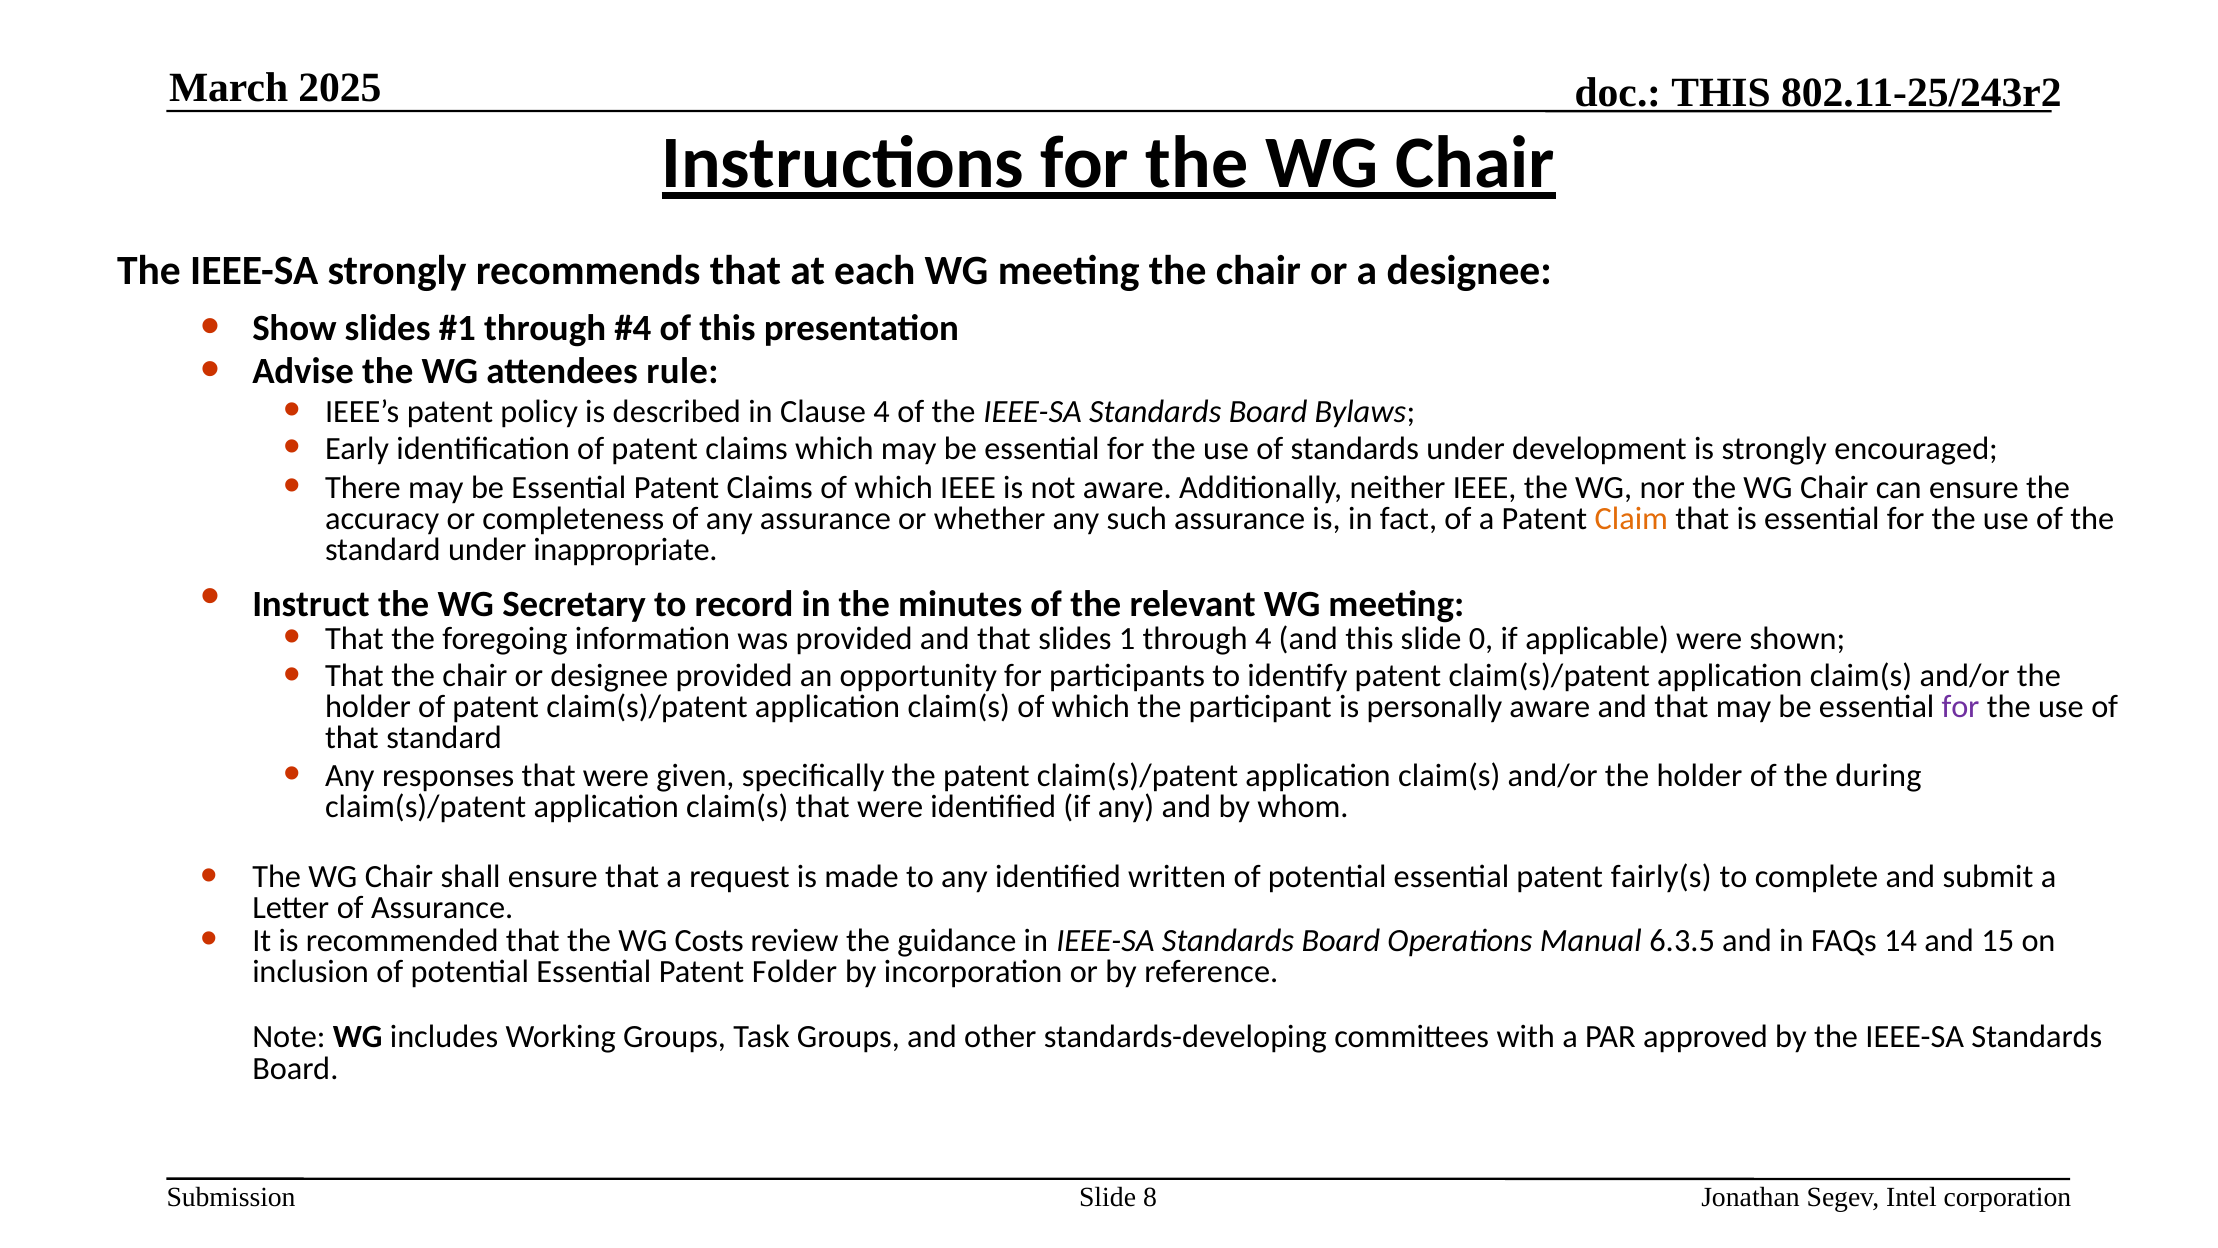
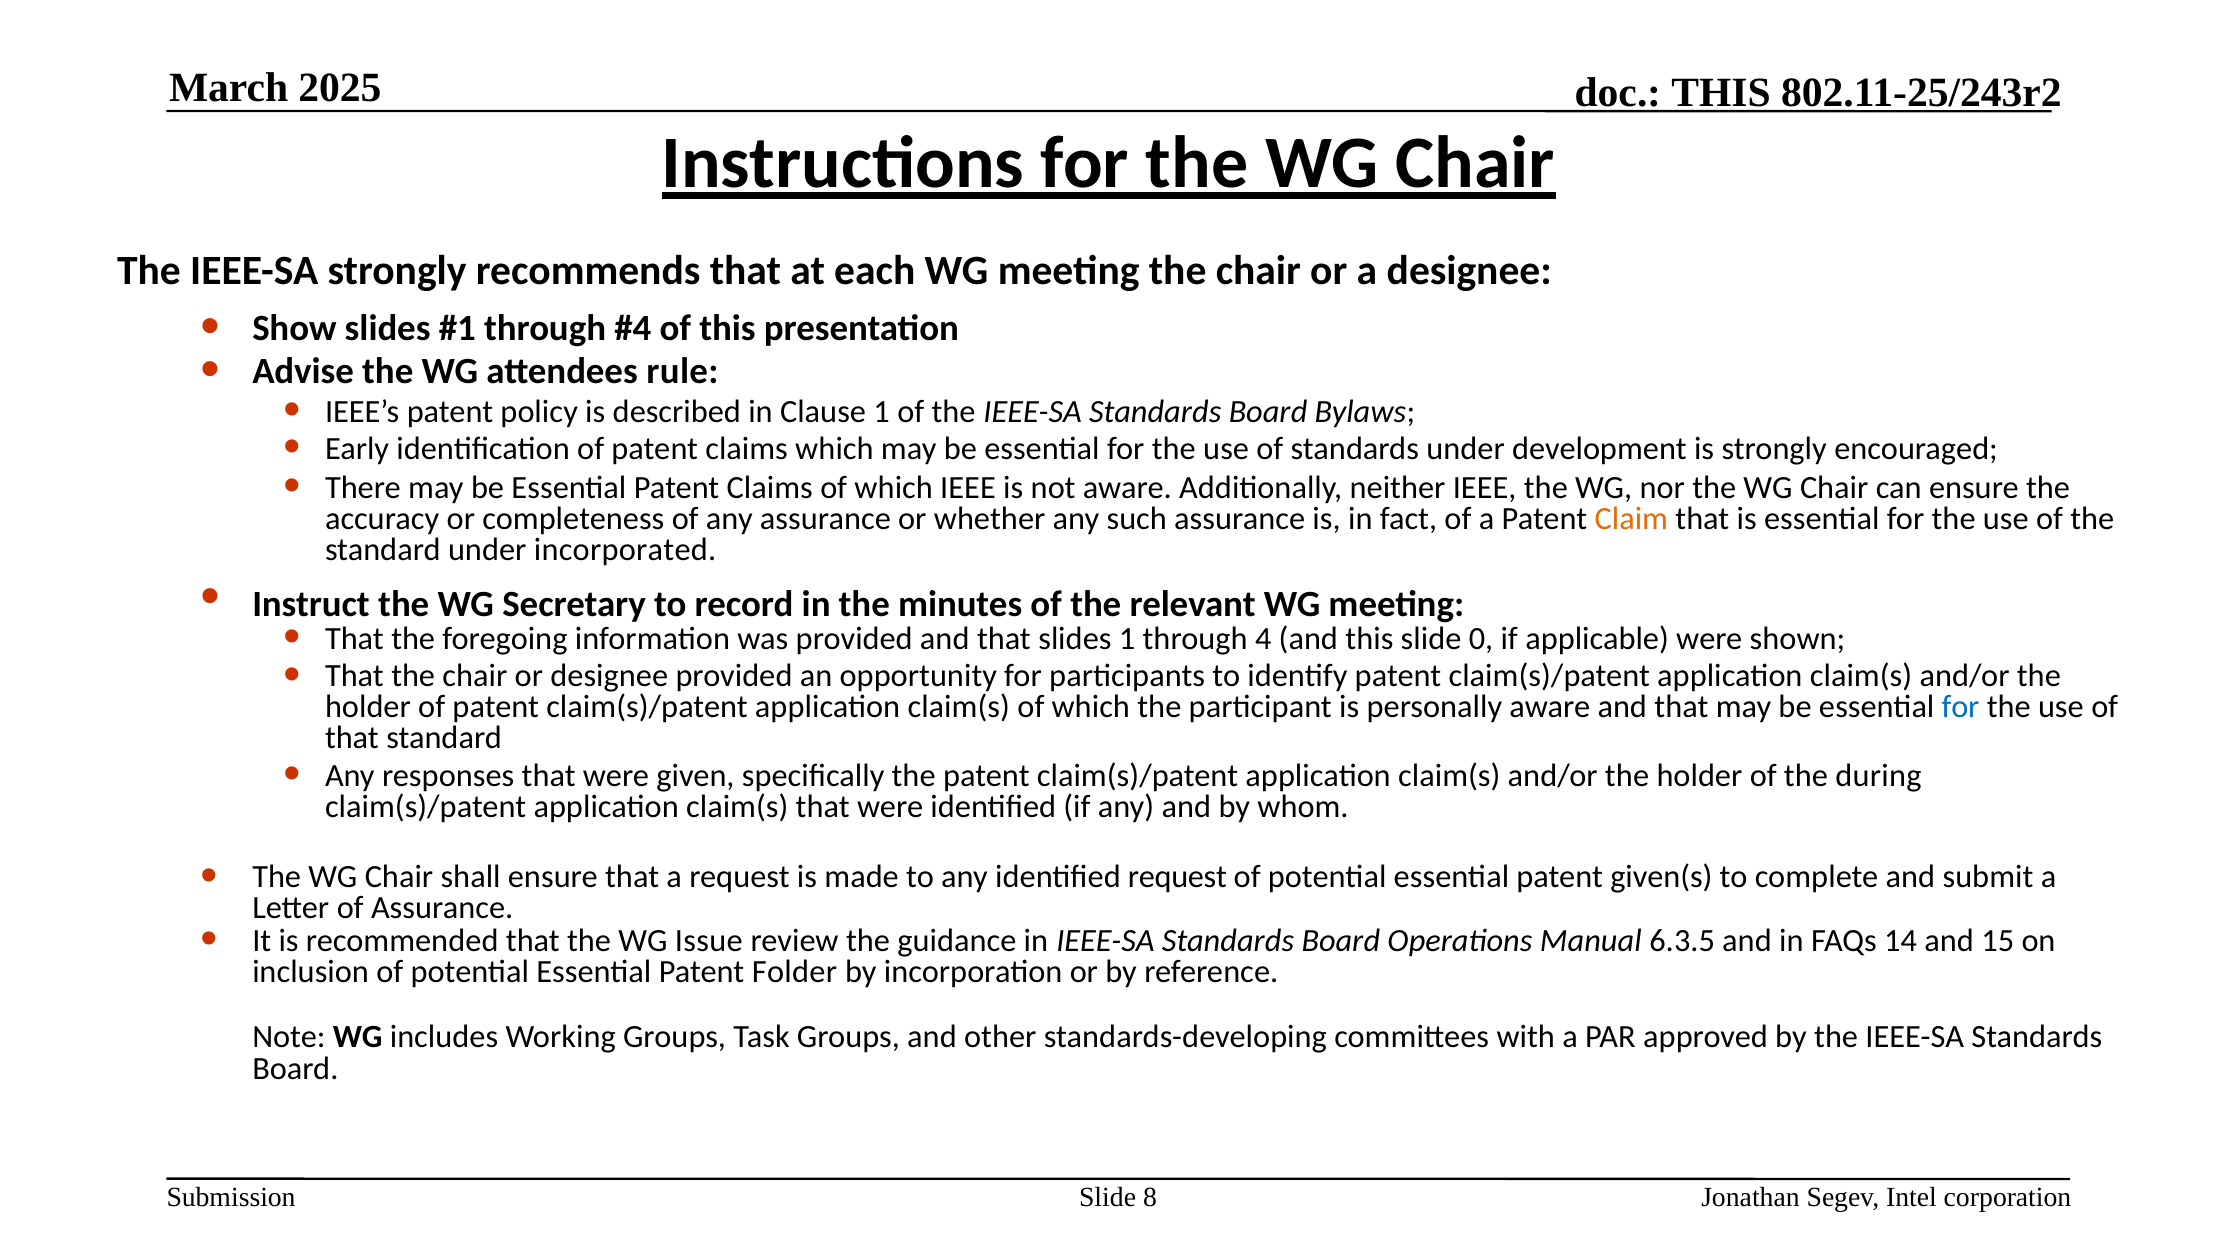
Clause 4: 4 -> 1
inappropriate: inappropriate -> incorporated
for at (1961, 707) colour: purple -> blue
identified written: written -> request
fairly(s: fairly(s -> given(s
Costs: Costs -> Issue
